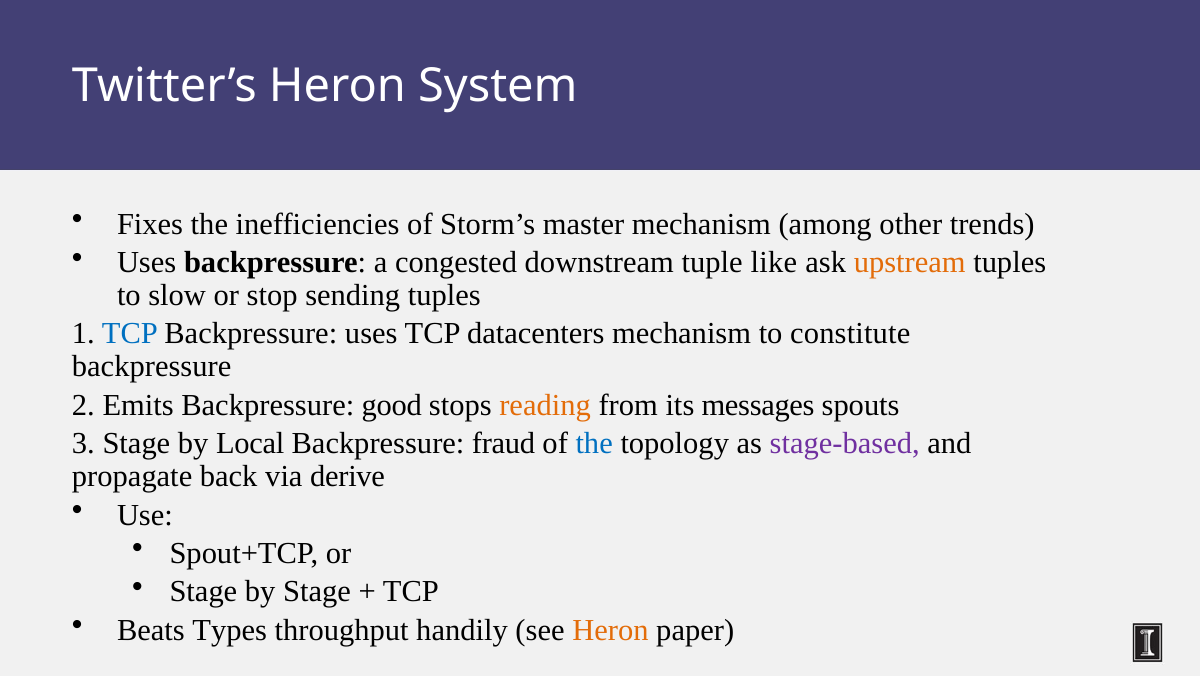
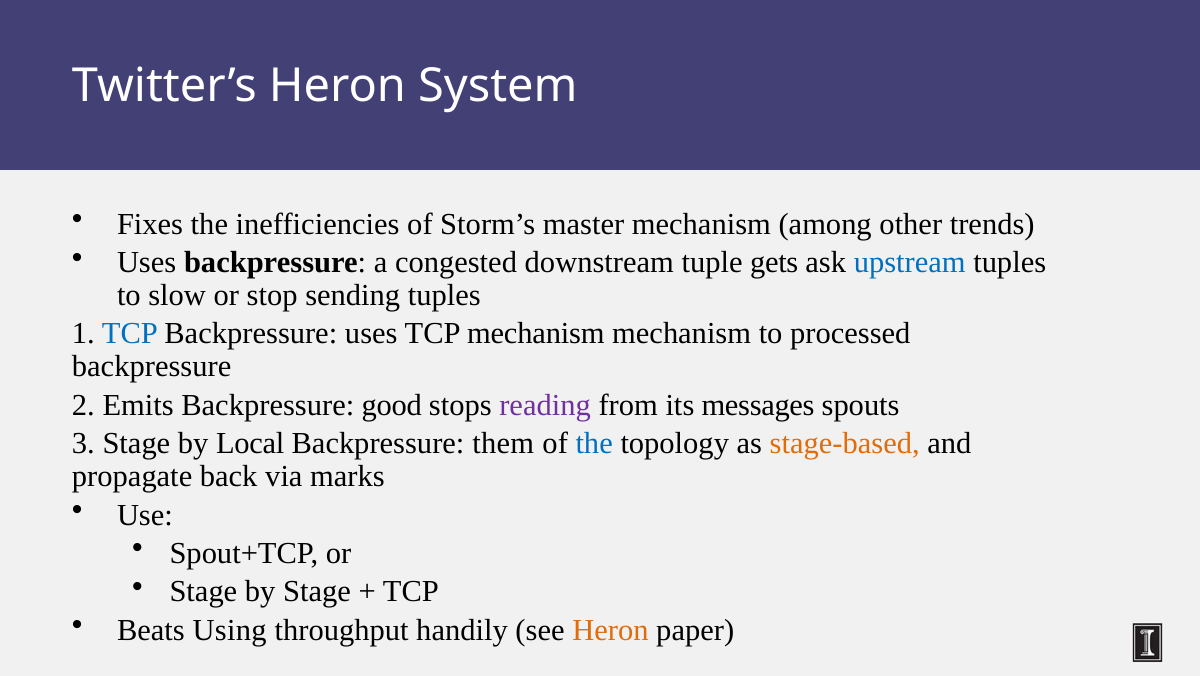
like: like -> gets
upstream colour: orange -> blue
TCP datacenters: datacenters -> mechanism
constitute: constitute -> processed
reading colour: orange -> purple
fraud: fraud -> them
stage-based colour: purple -> orange
derive: derive -> marks
Types: Types -> Using
